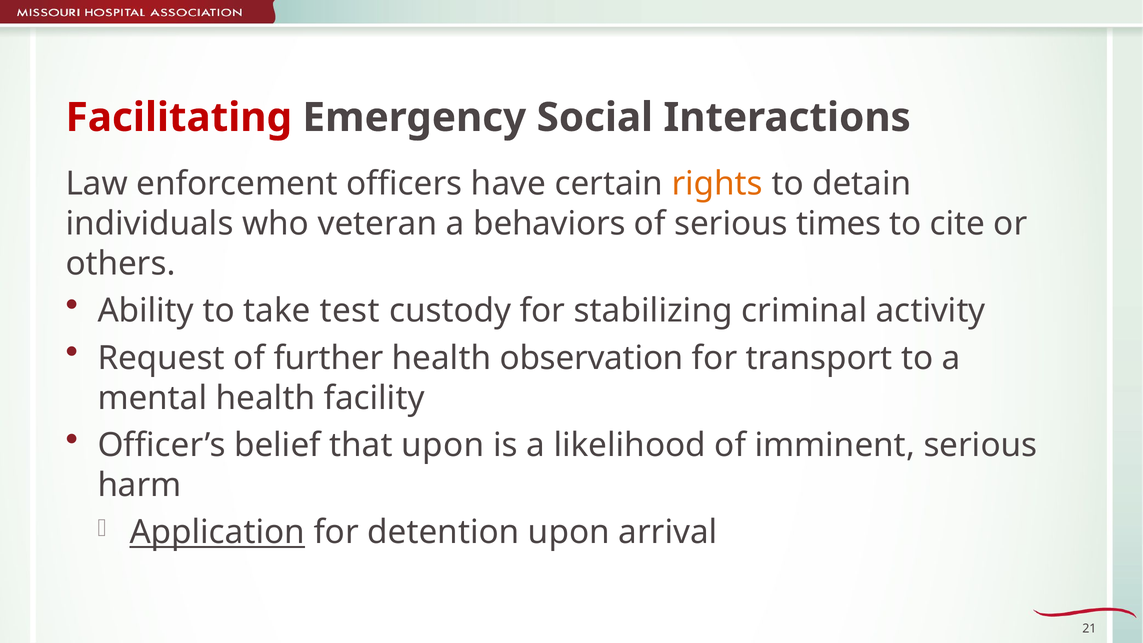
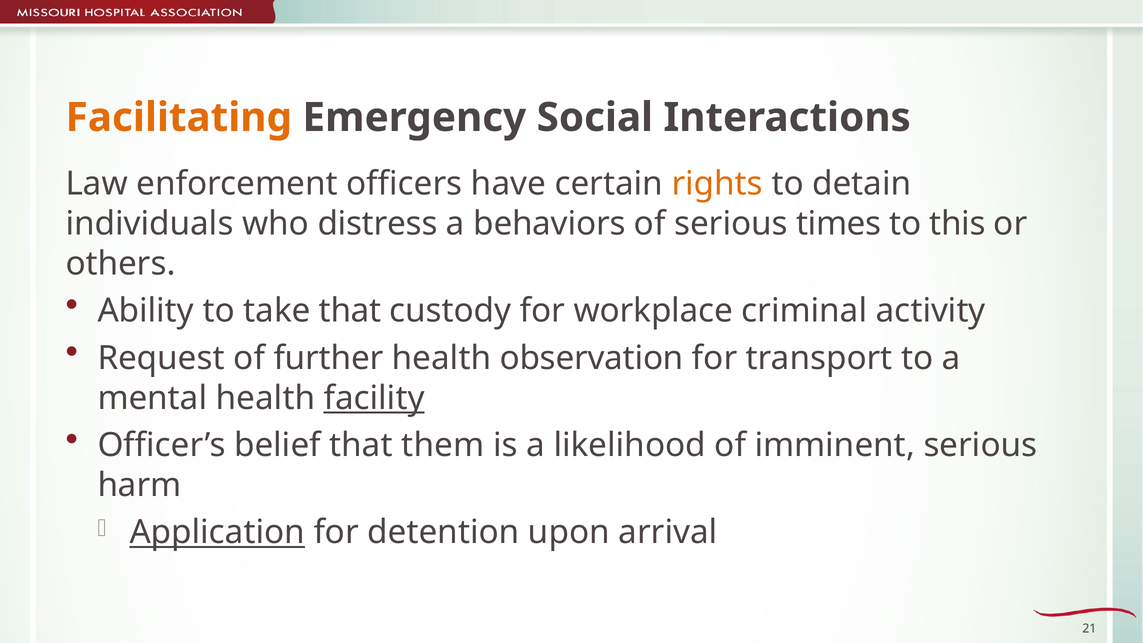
Facilitating colour: red -> orange
veteran: veteran -> distress
cite: cite -> this
take test: test -> that
stabilizing: stabilizing -> workplace
facility underline: none -> present
that upon: upon -> them
